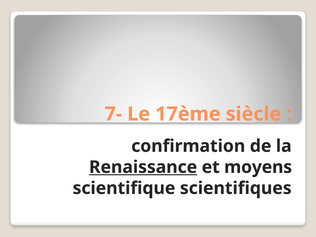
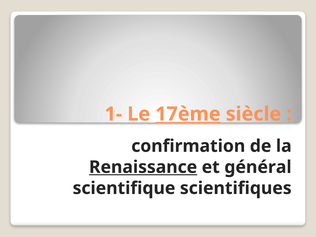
7-: 7- -> 1-
17ème underline: none -> present
moyens: moyens -> général
